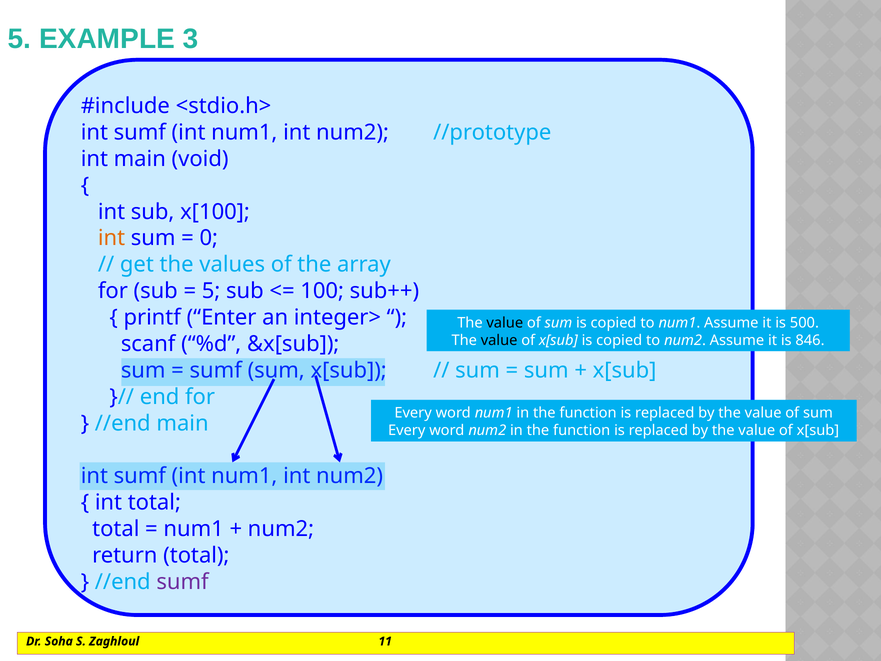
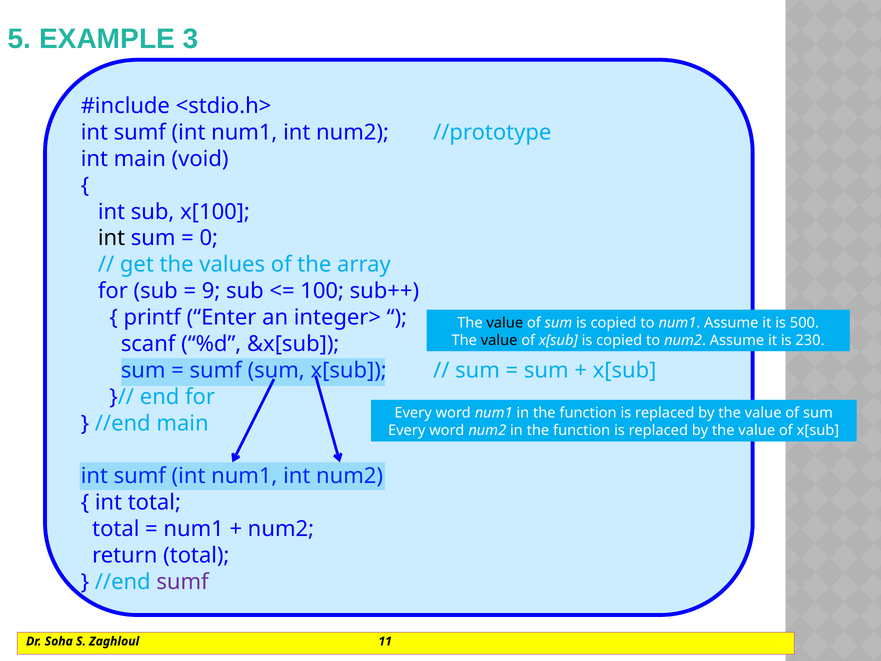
int at (112, 238) colour: orange -> black
5 at (211, 291): 5 -> 9
846: 846 -> 230
